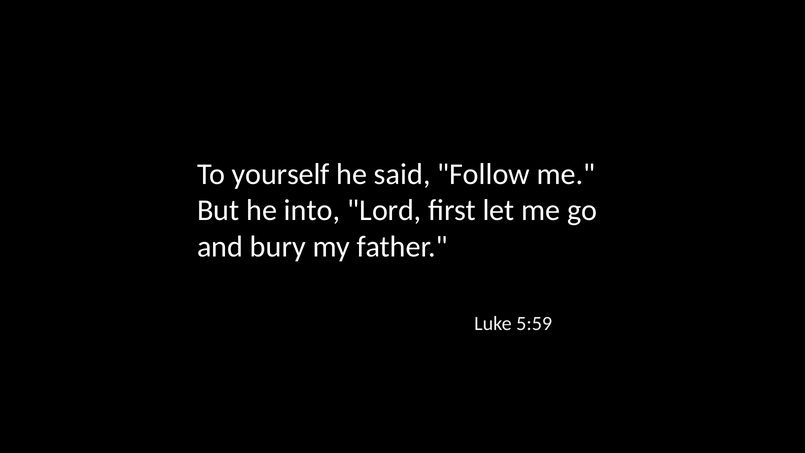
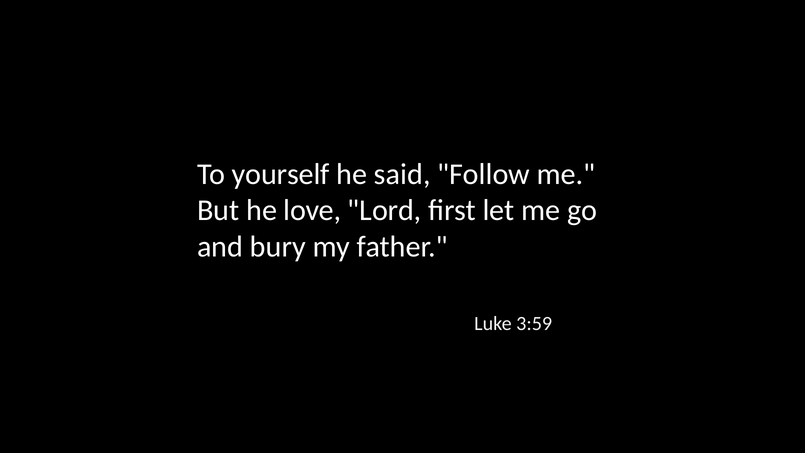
into: into -> love
5:59: 5:59 -> 3:59
